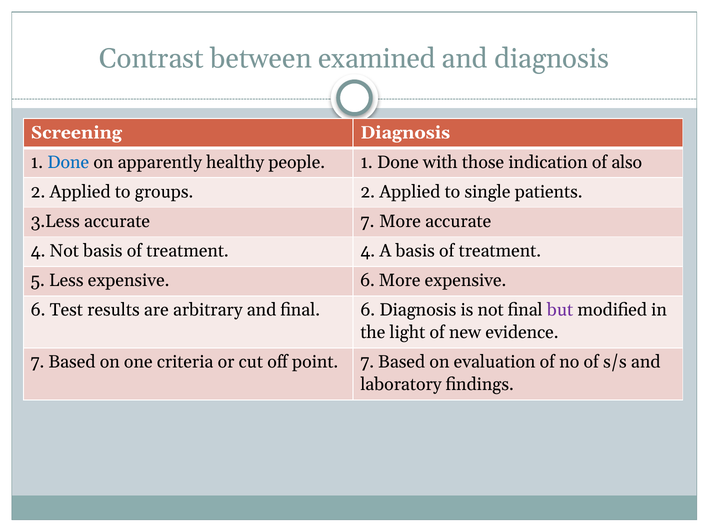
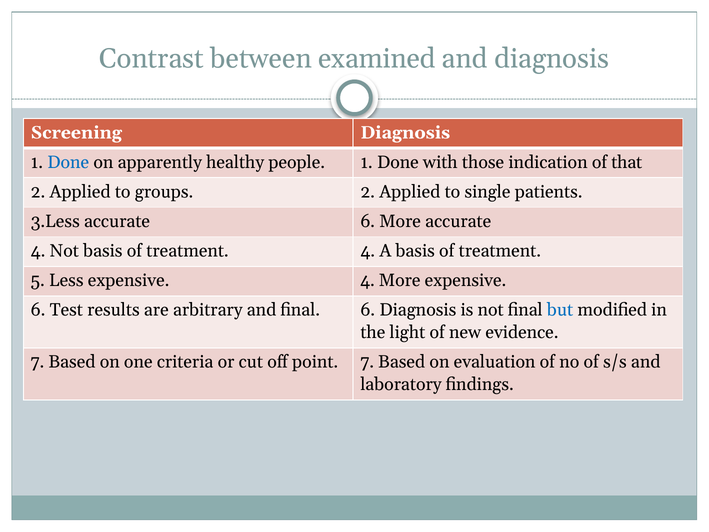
also: also -> that
accurate 7: 7 -> 6
Less expensive 6: 6 -> 4
but colour: purple -> blue
